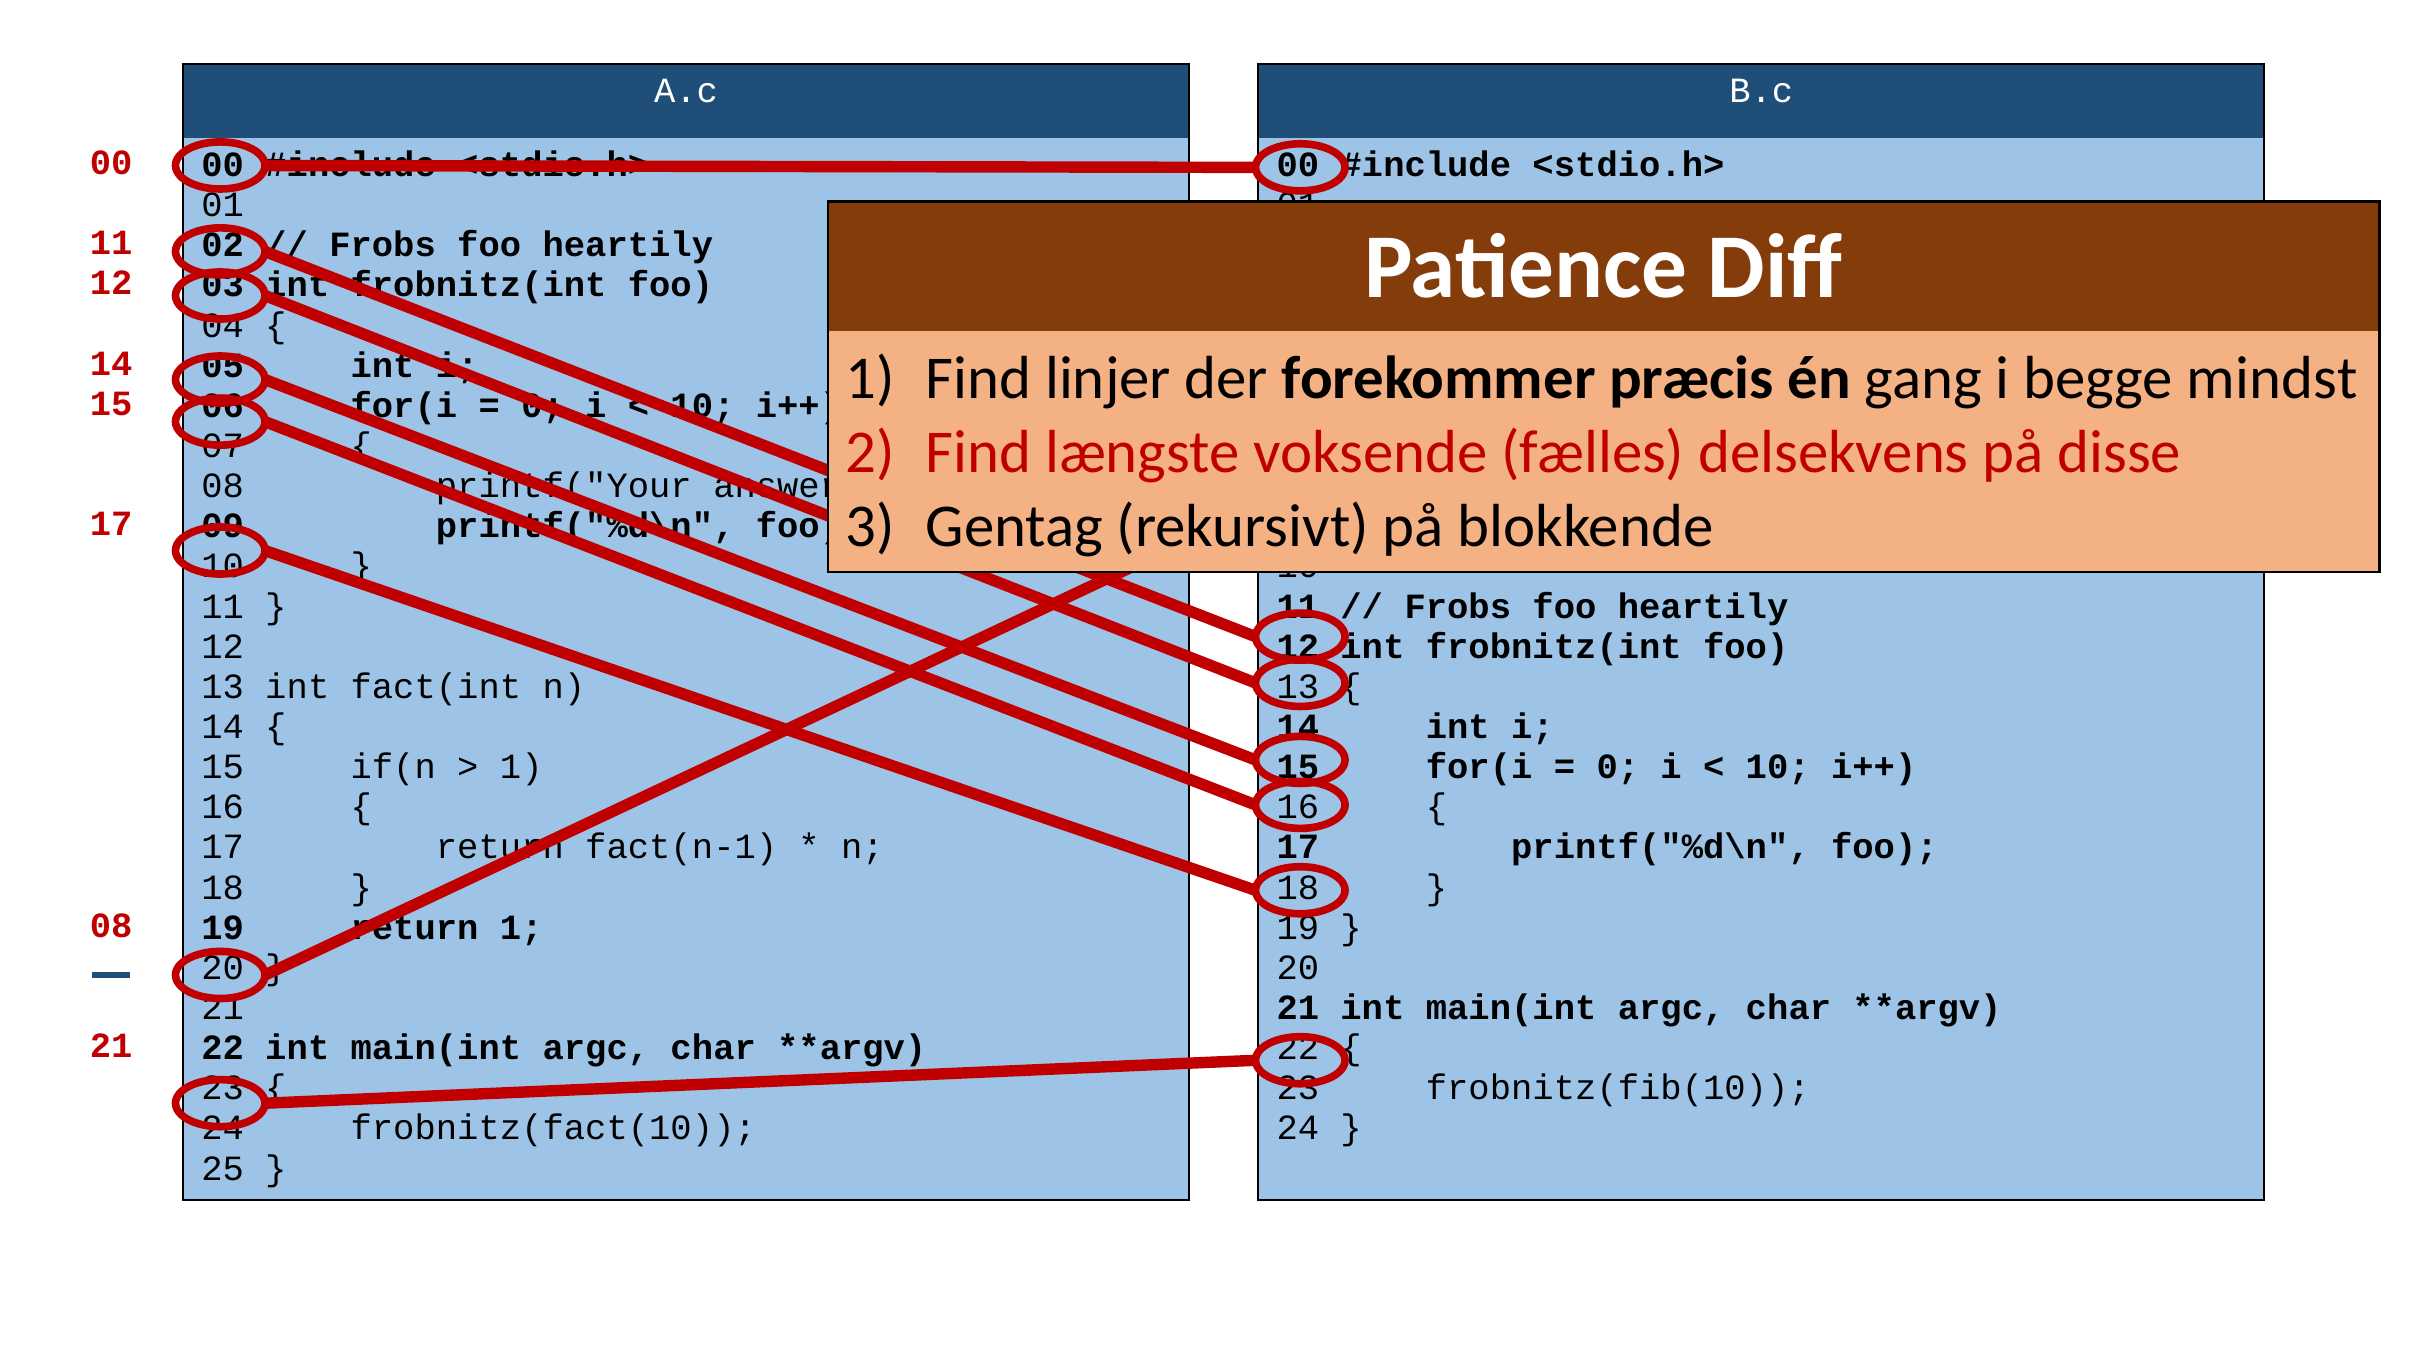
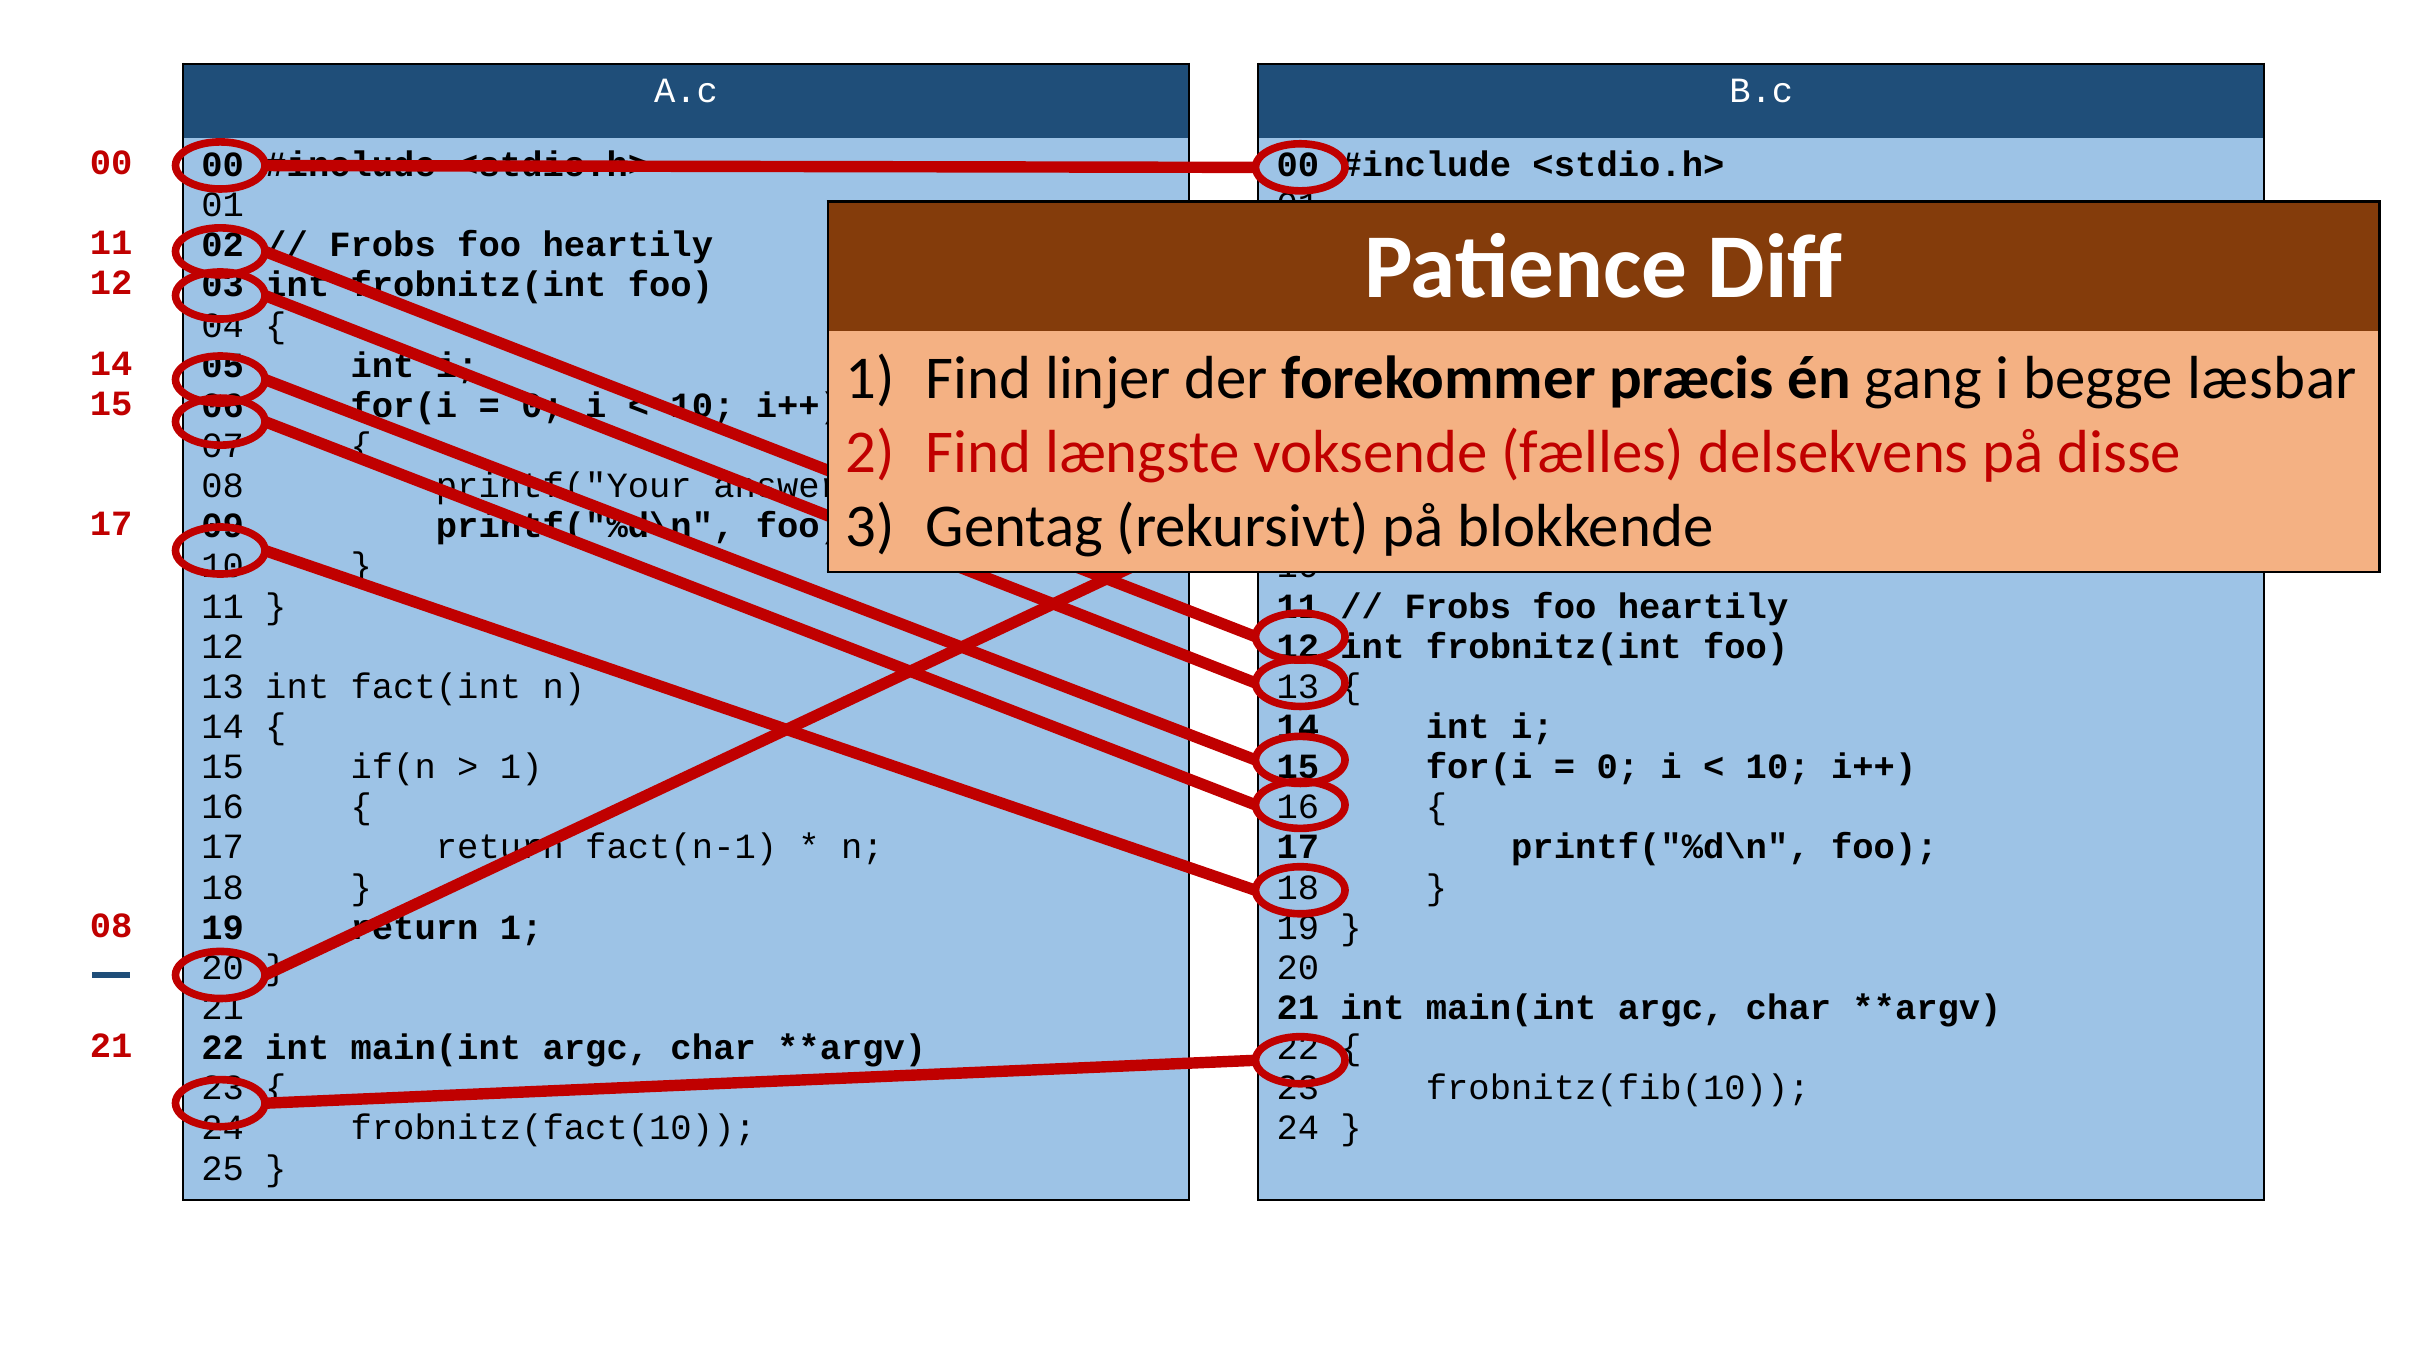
mindst: mindst -> læsbar
